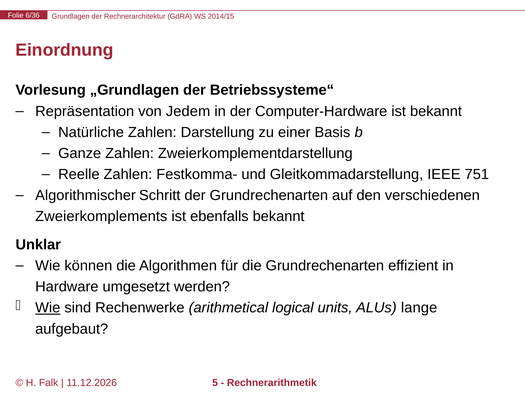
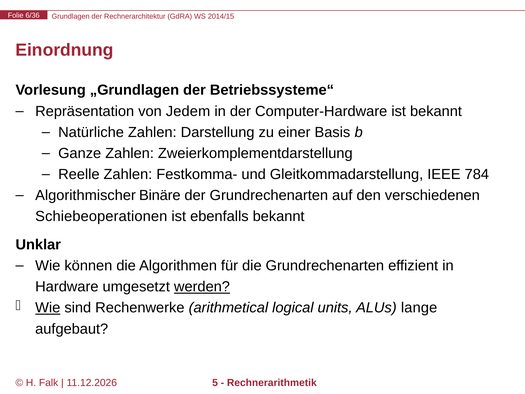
751: 751 -> 784
Schritt: Schritt -> Binäre
Zweierkomplements: Zweierkomplements -> Schiebeoperationen
werden underline: none -> present
